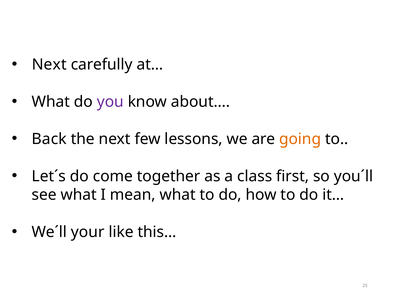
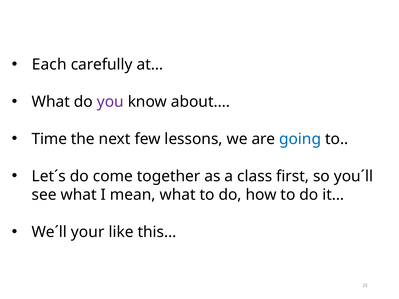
Next at (49, 65): Next -> Each
Back: Back -> Time
going colour: orange -> blue
